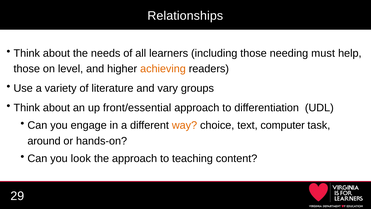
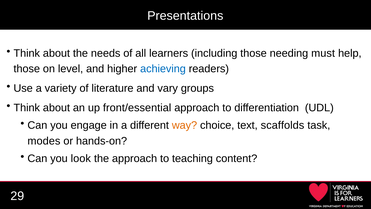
Relationships: Relationships -> Presentations
achieving colour: orange -> blue
computer: computer -> scaffolds
around: around -> modes
